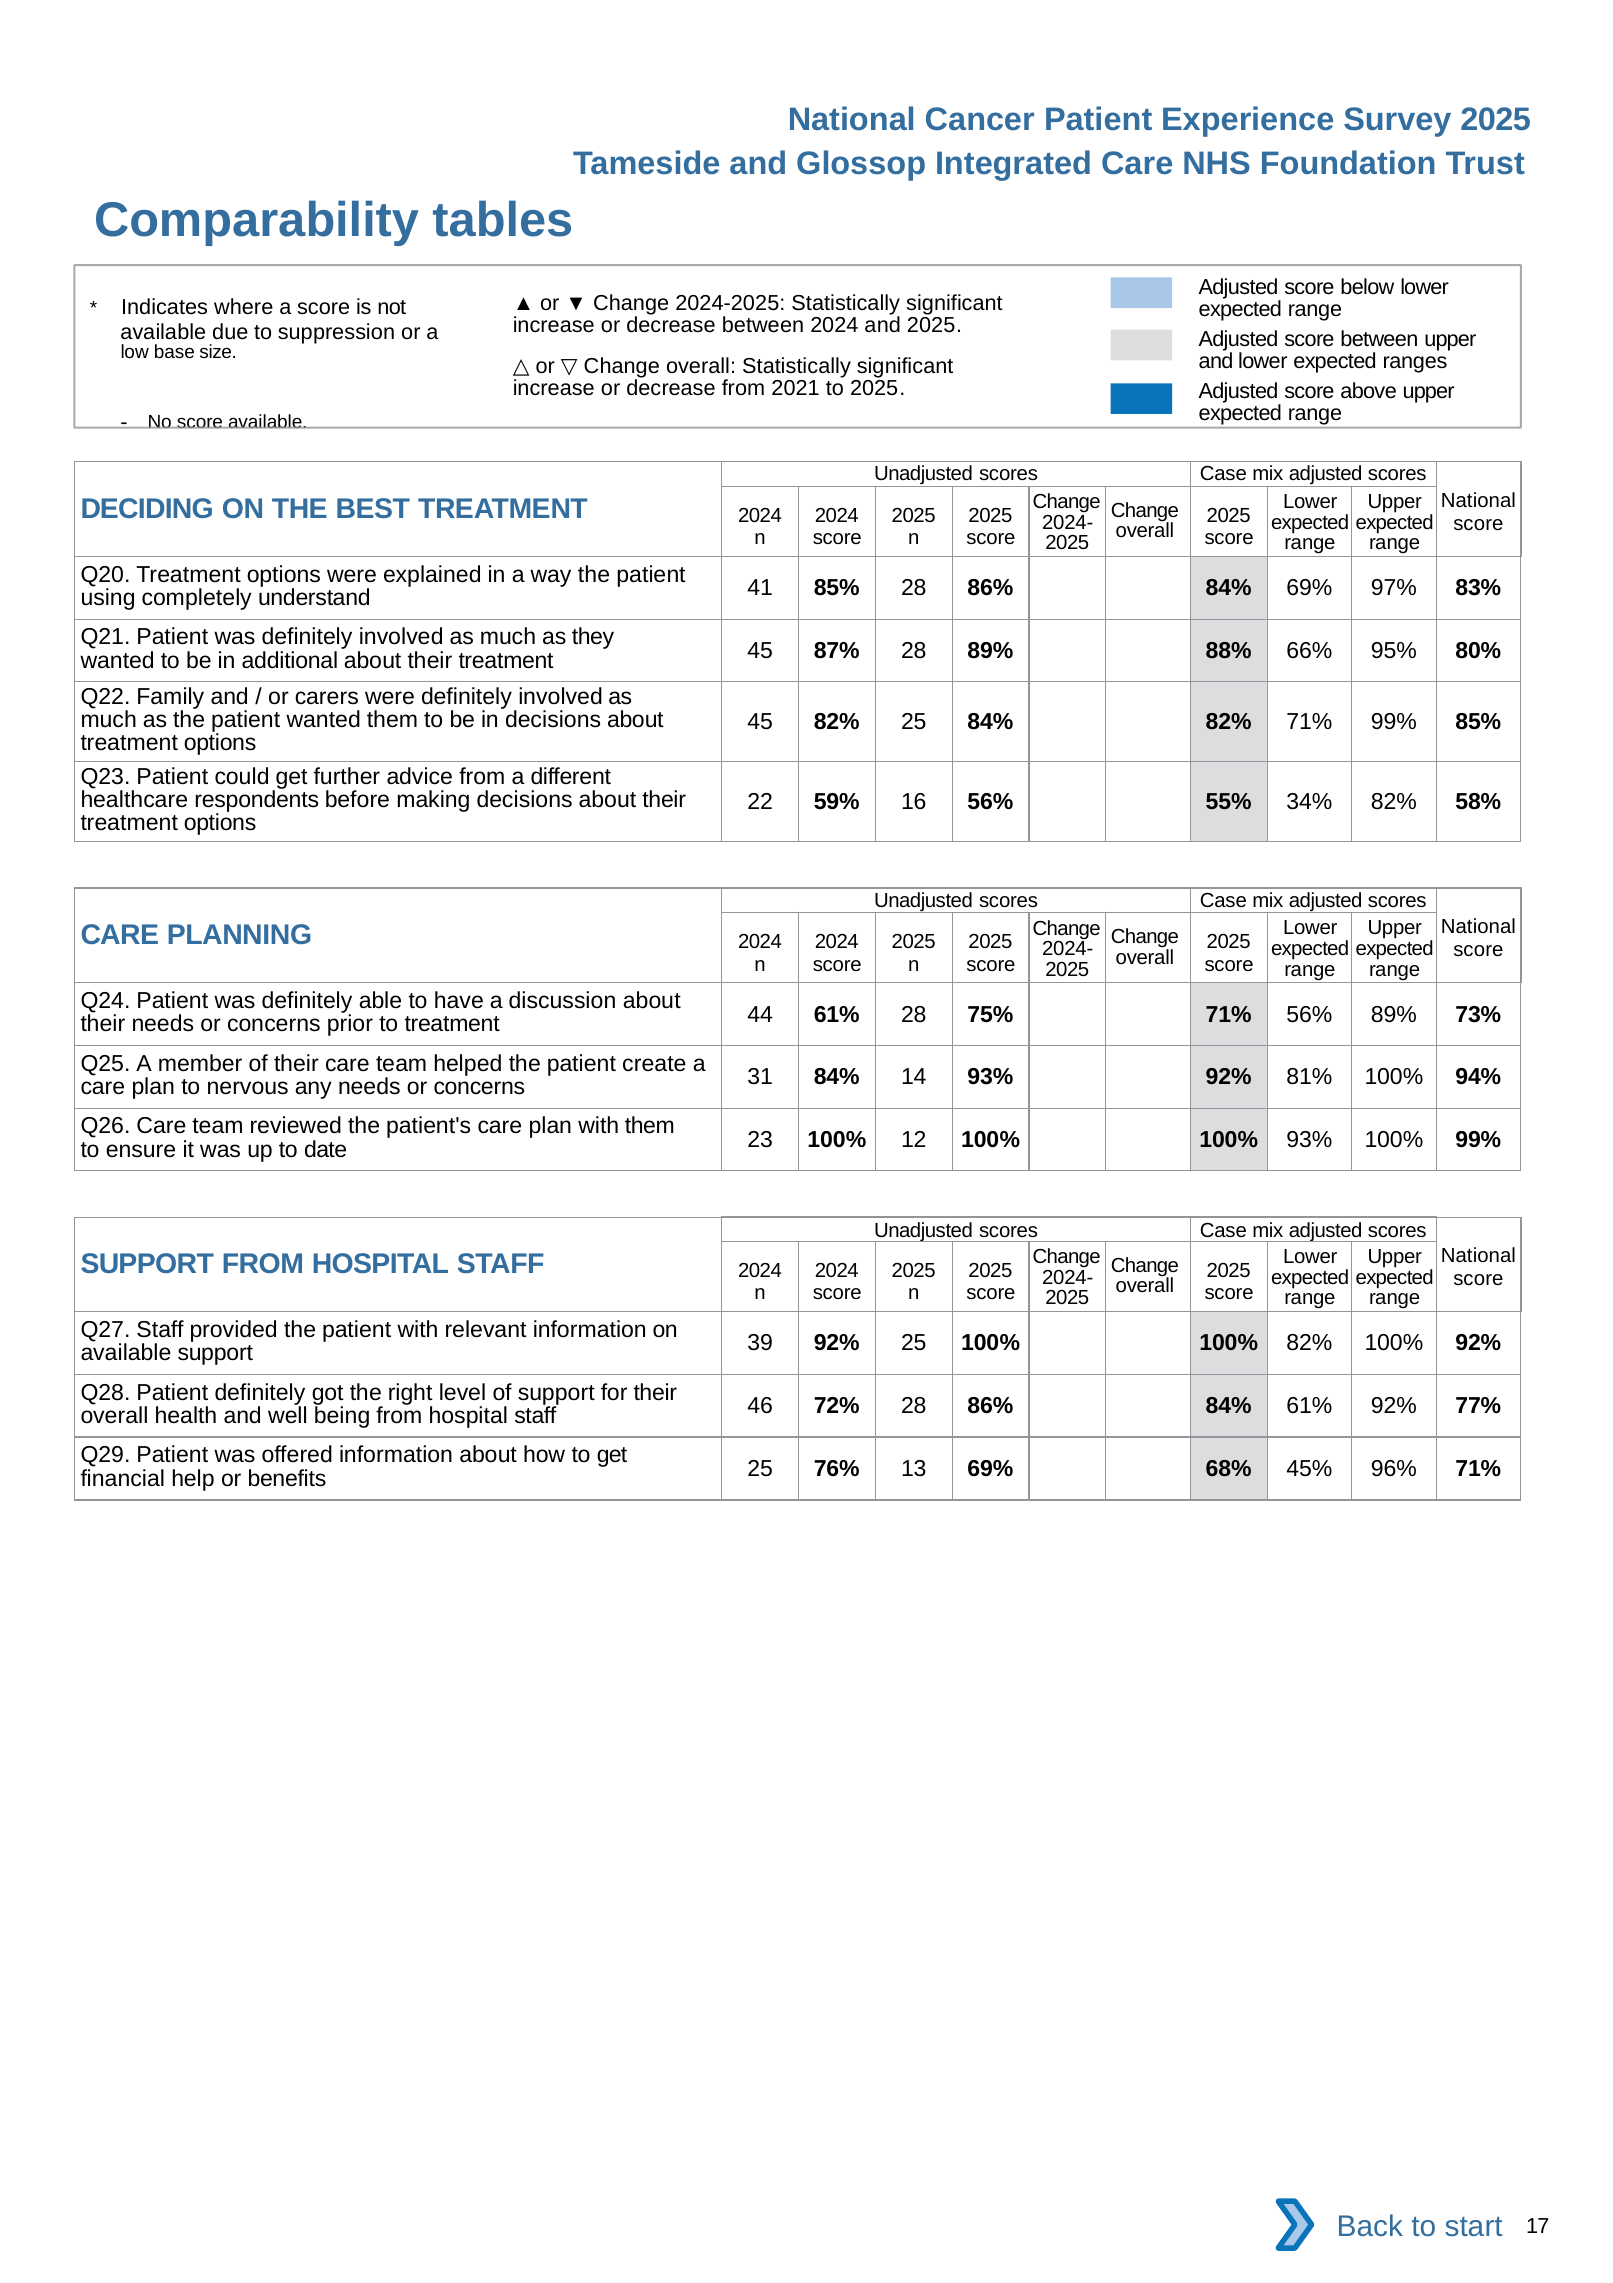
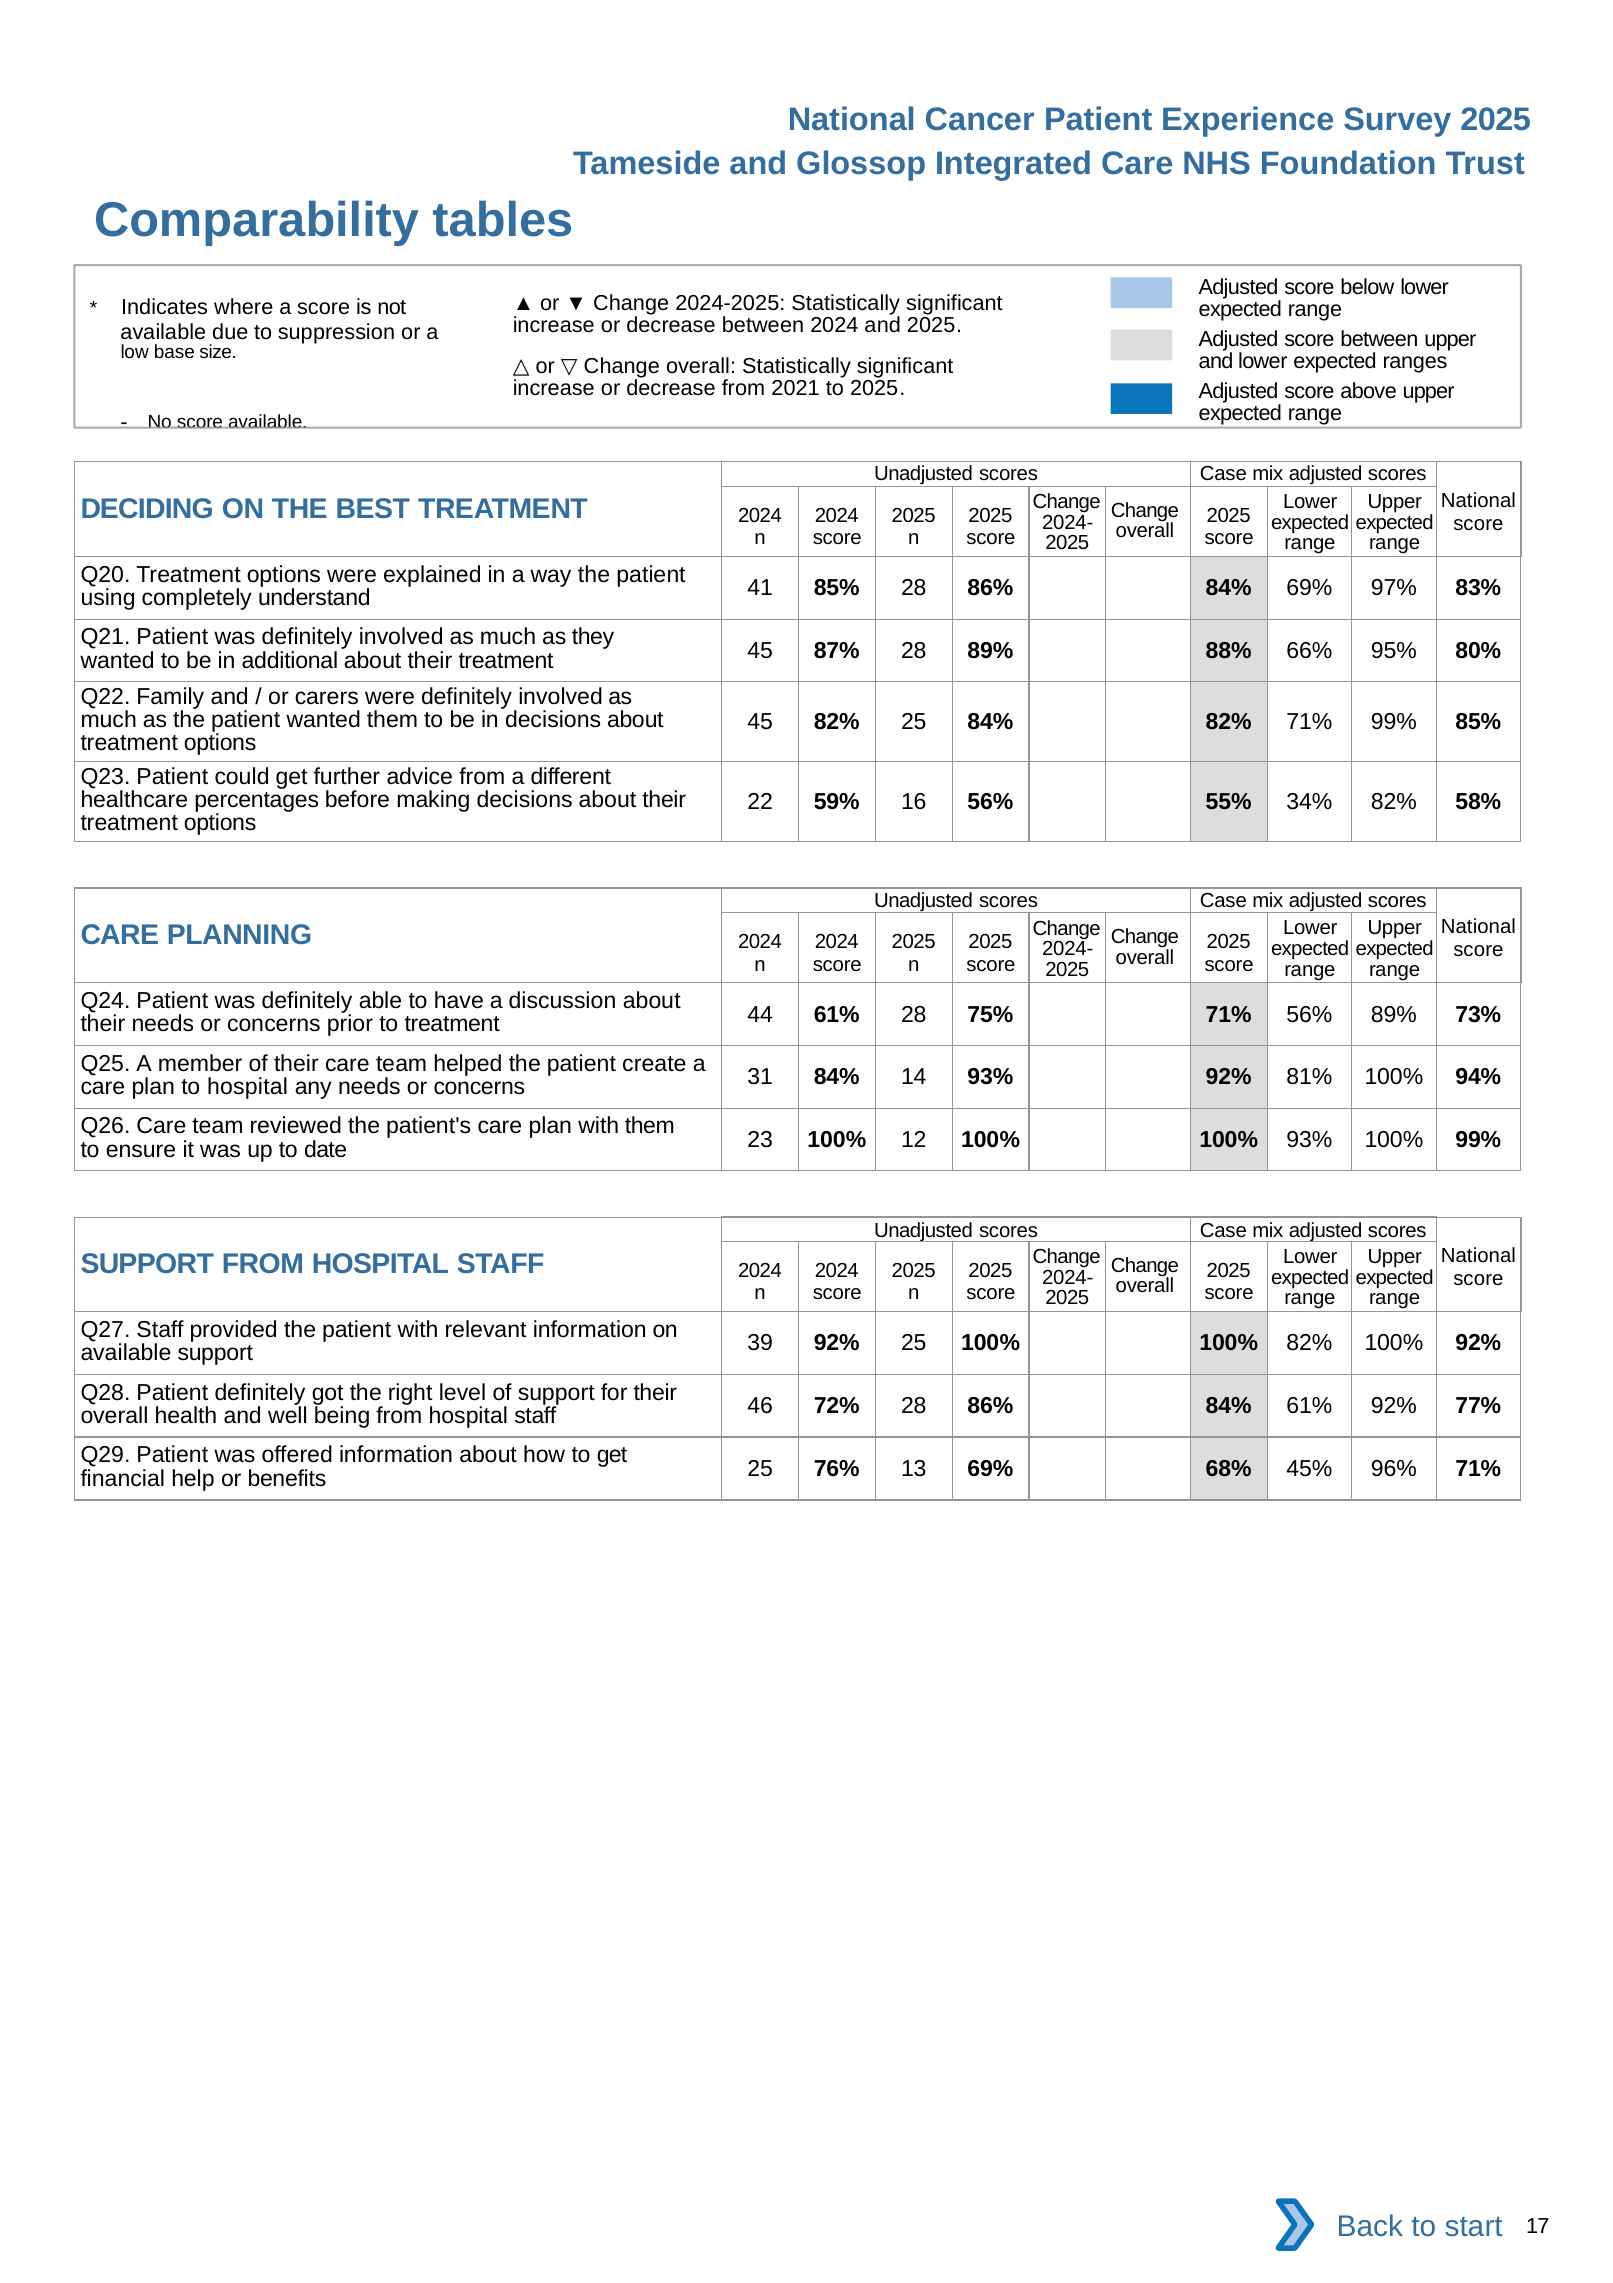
respondents: respondents -> percentages
to nervous: nervous -> hospital
